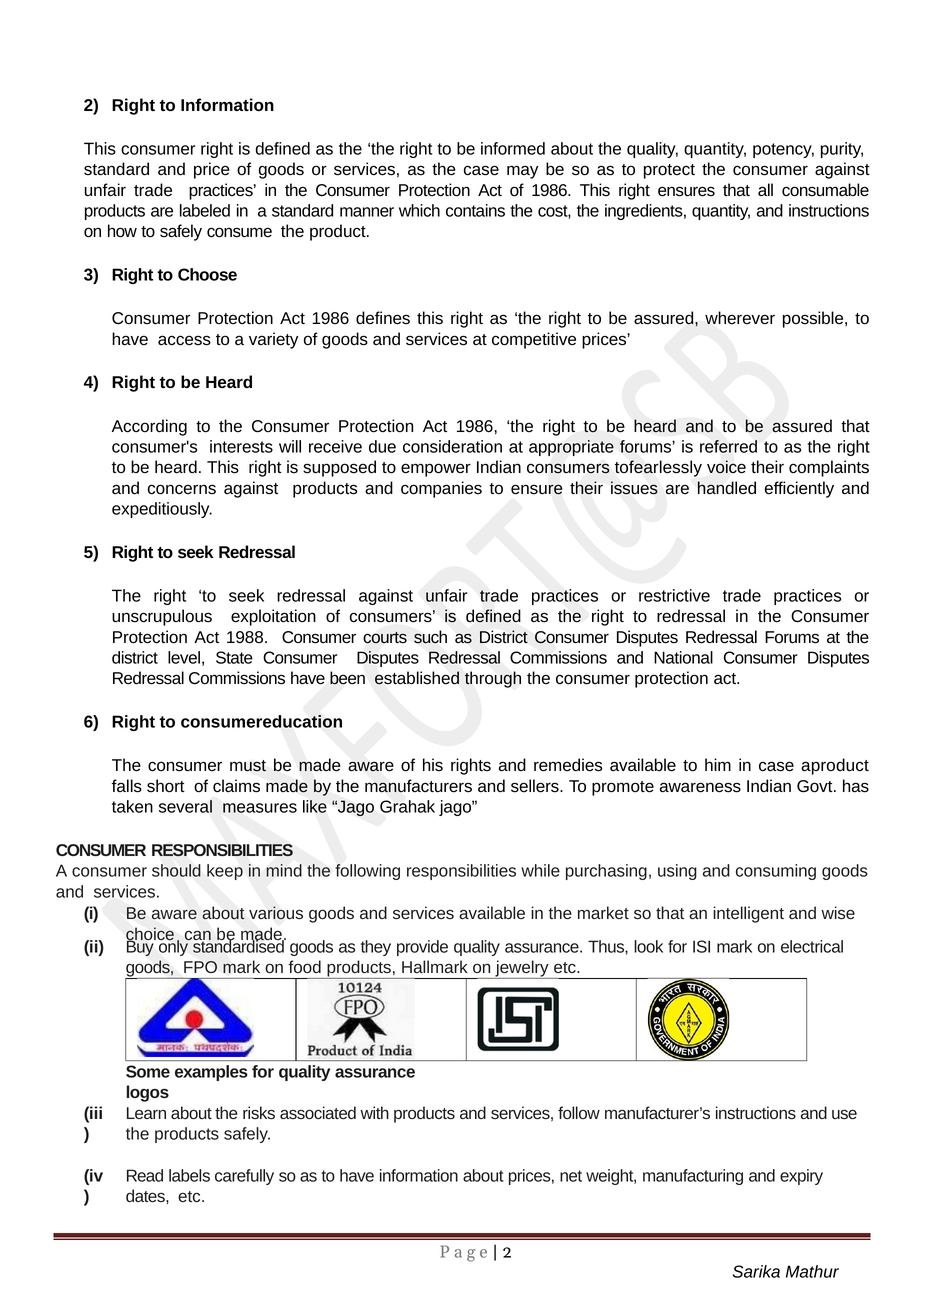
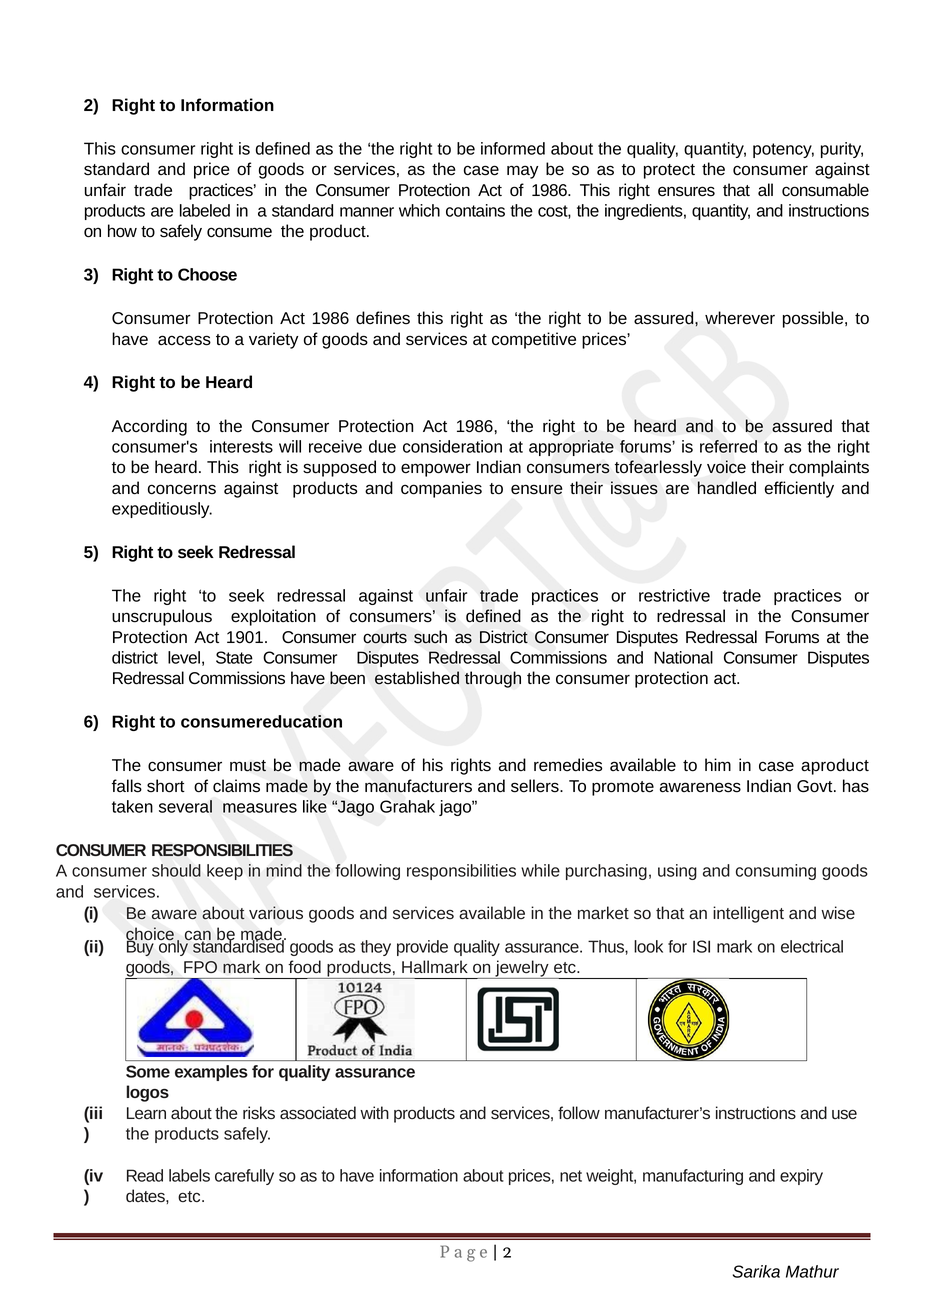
1988: 1988 -> 1901
